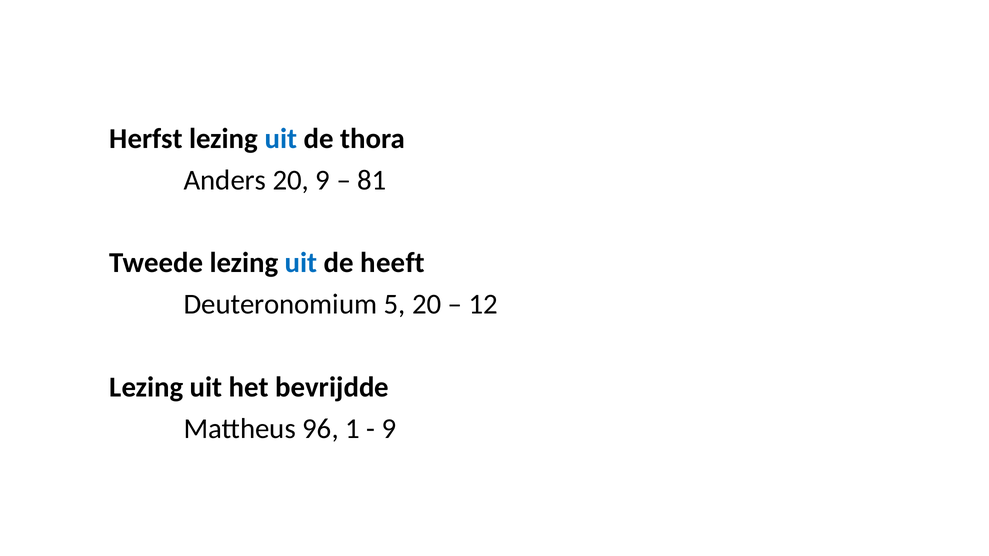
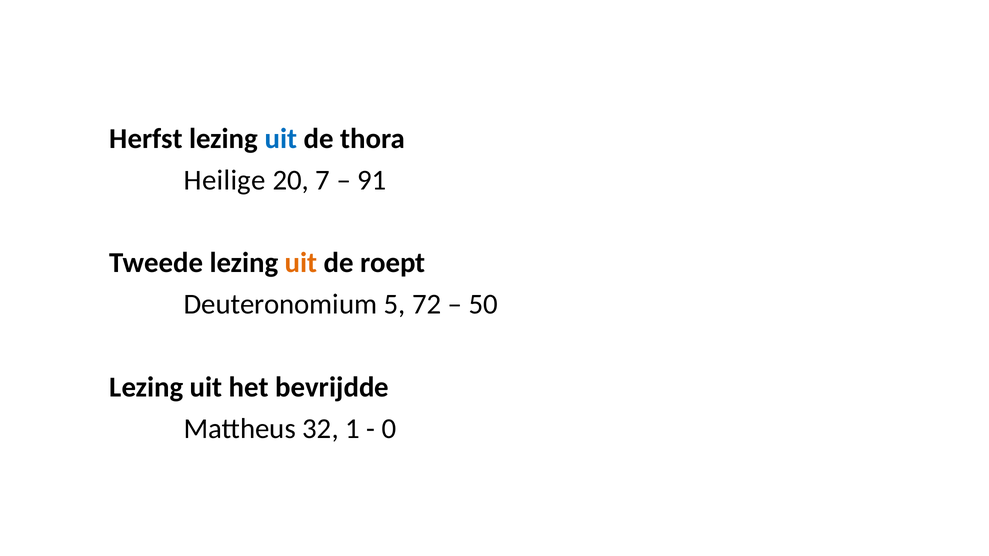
Anders: Anders -> Heilige
20 9: 9 -> 7
81: 81 -> 91
uit at (301, 263) colour: blue -> orange
heeft: heeft -> roept
5 20: 20 -> 72
12: 12 -> 50
96: 96 -> 32
9 at (389, 429): 9 -> 0
